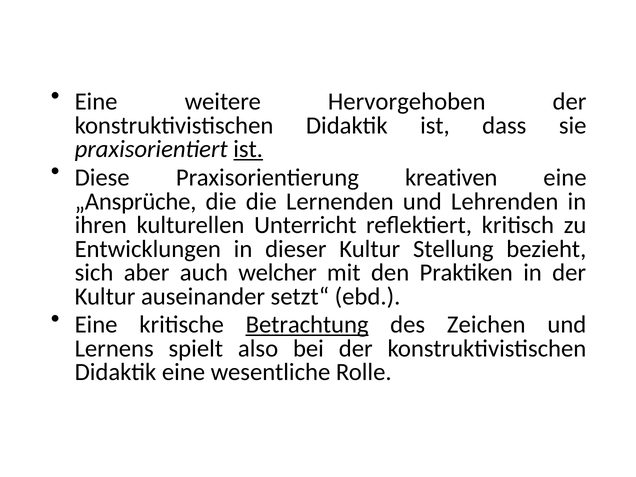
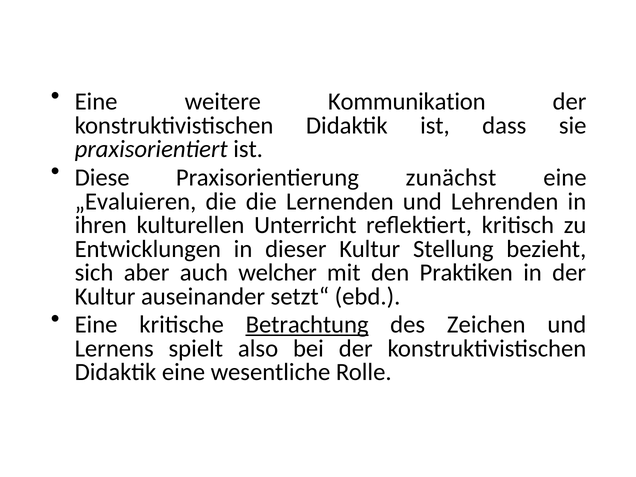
Hervorgehoben: Hervorgehoben -> Kommunikation
ist at (248, 149) underline: present -> none
kreativen: kreativen -> zunächst
„Ansprüche: „Ansprüche -> „Evaluieren
